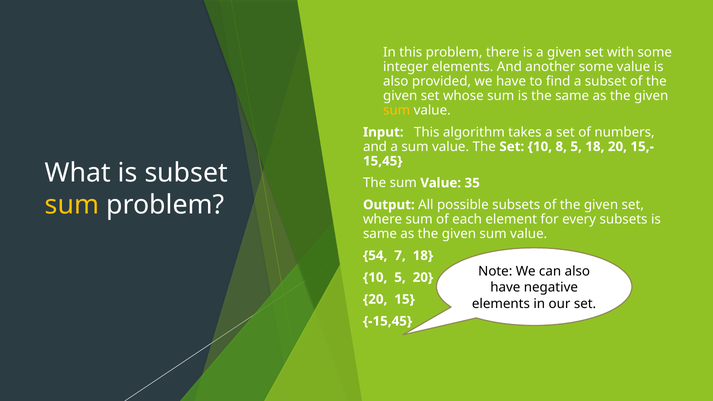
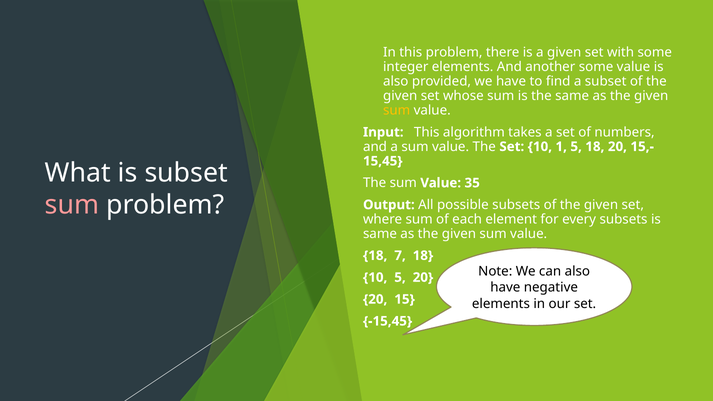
8: 8 -> 1
sum at (72, 205) colour: yellow -> pink
54 at (375, 256): 54 -> 18
